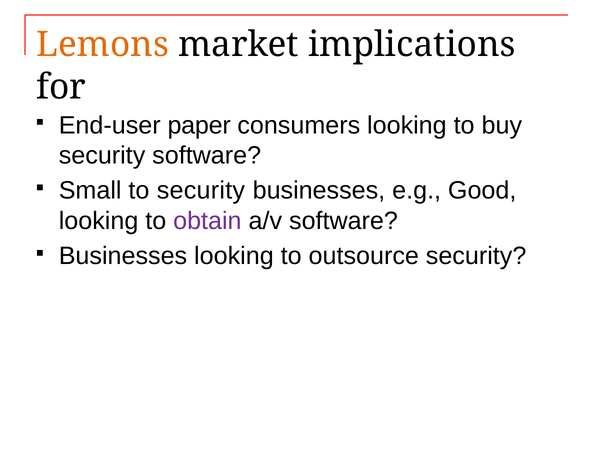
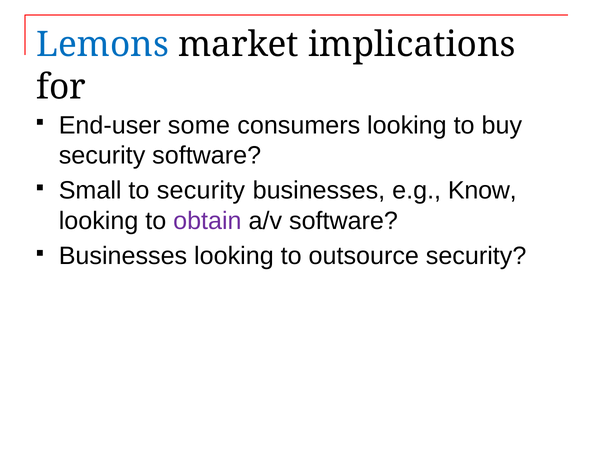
Lemons colour: orange -> blue
paper: paper -> some
Good: Good -> Know
